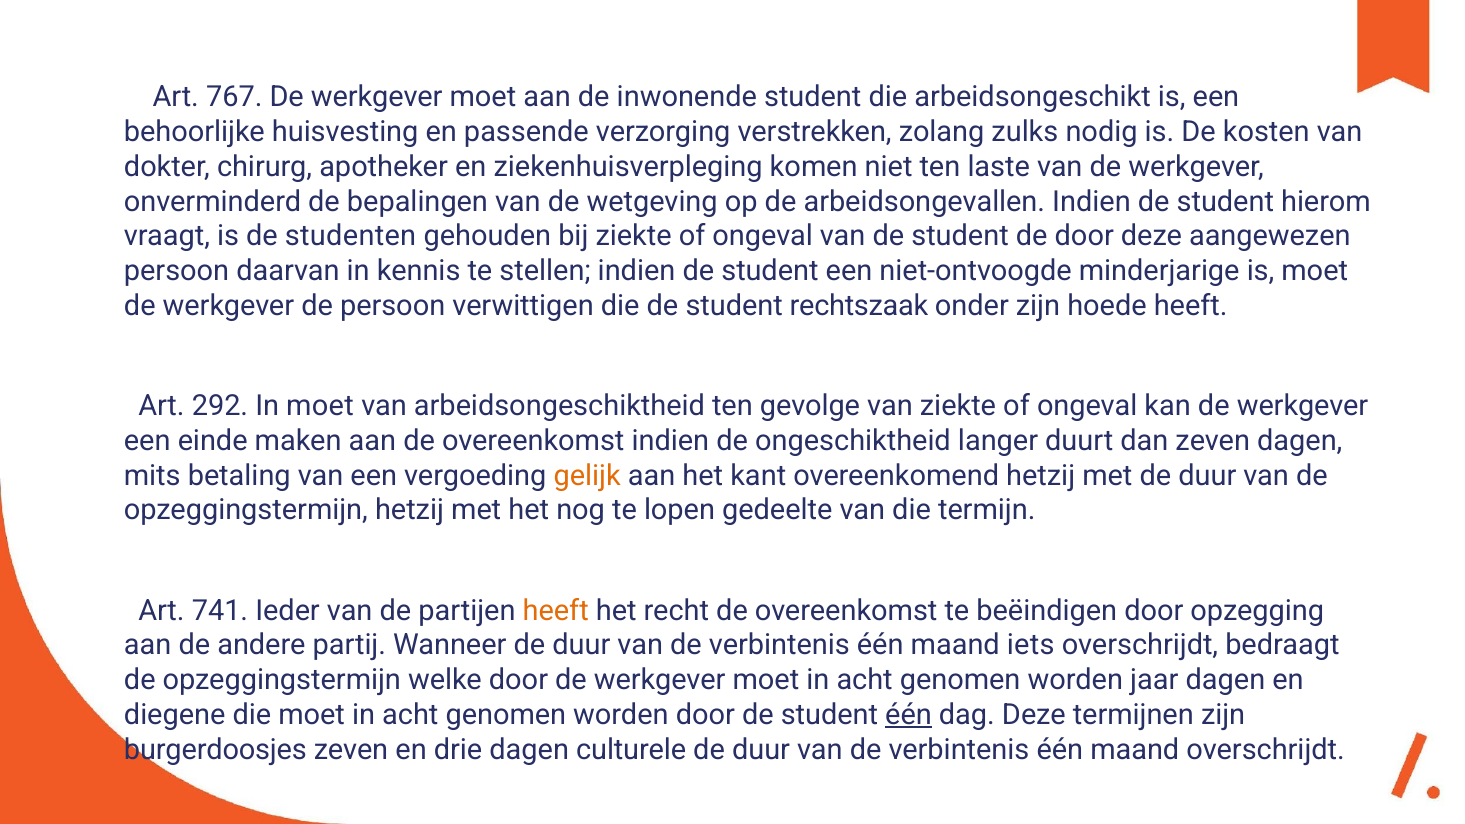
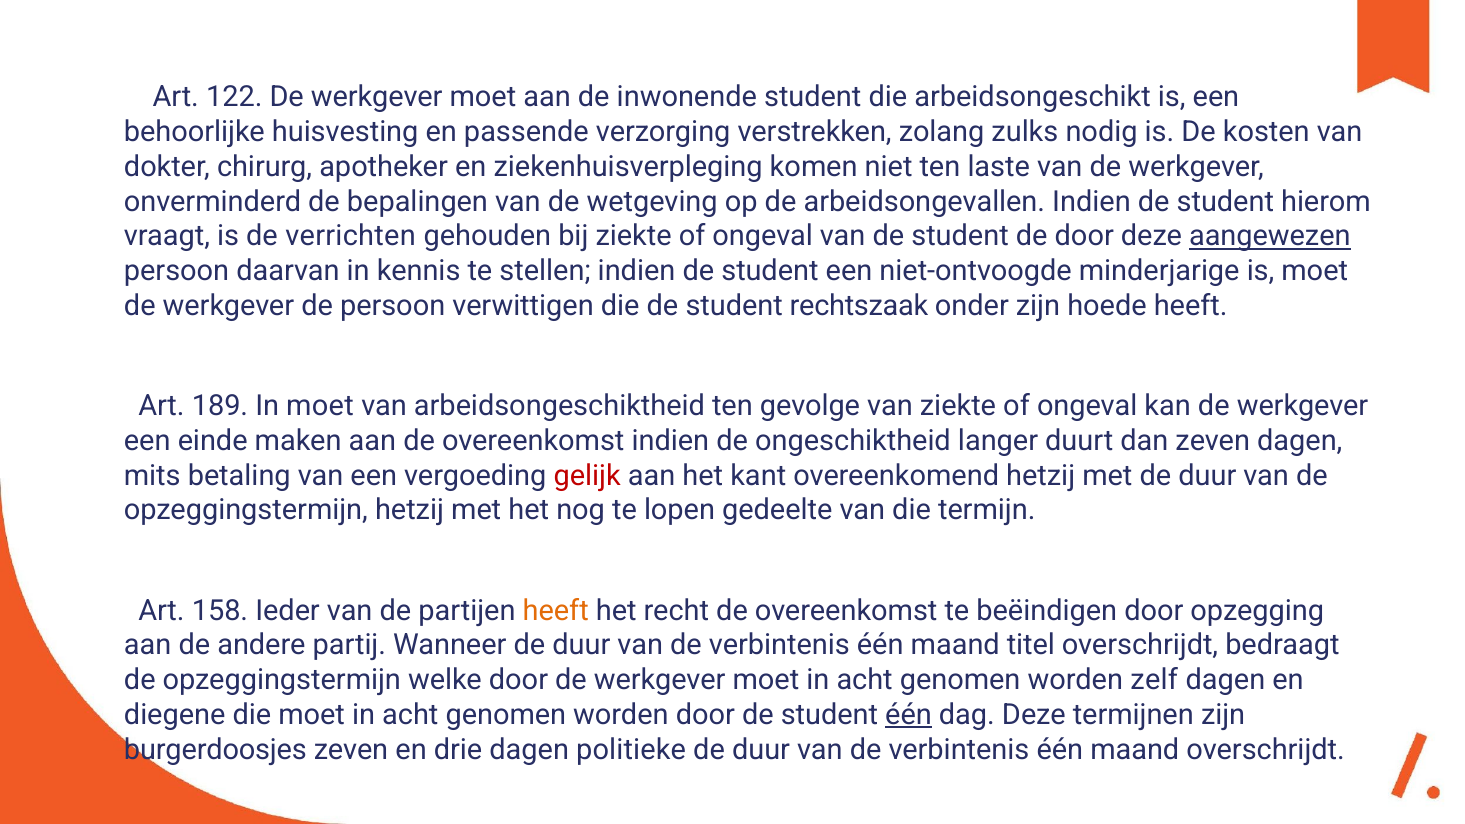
767: 767 -> 122
studenten: studenten -> verrichten
aangewezen underline: none -> present
292: 292 -> 189
gelijk colour: orange -> red
741: 741 -> 158
iets: iets -> titel
jaar: jaar -> zelf
culturele: culturele -> politieke
